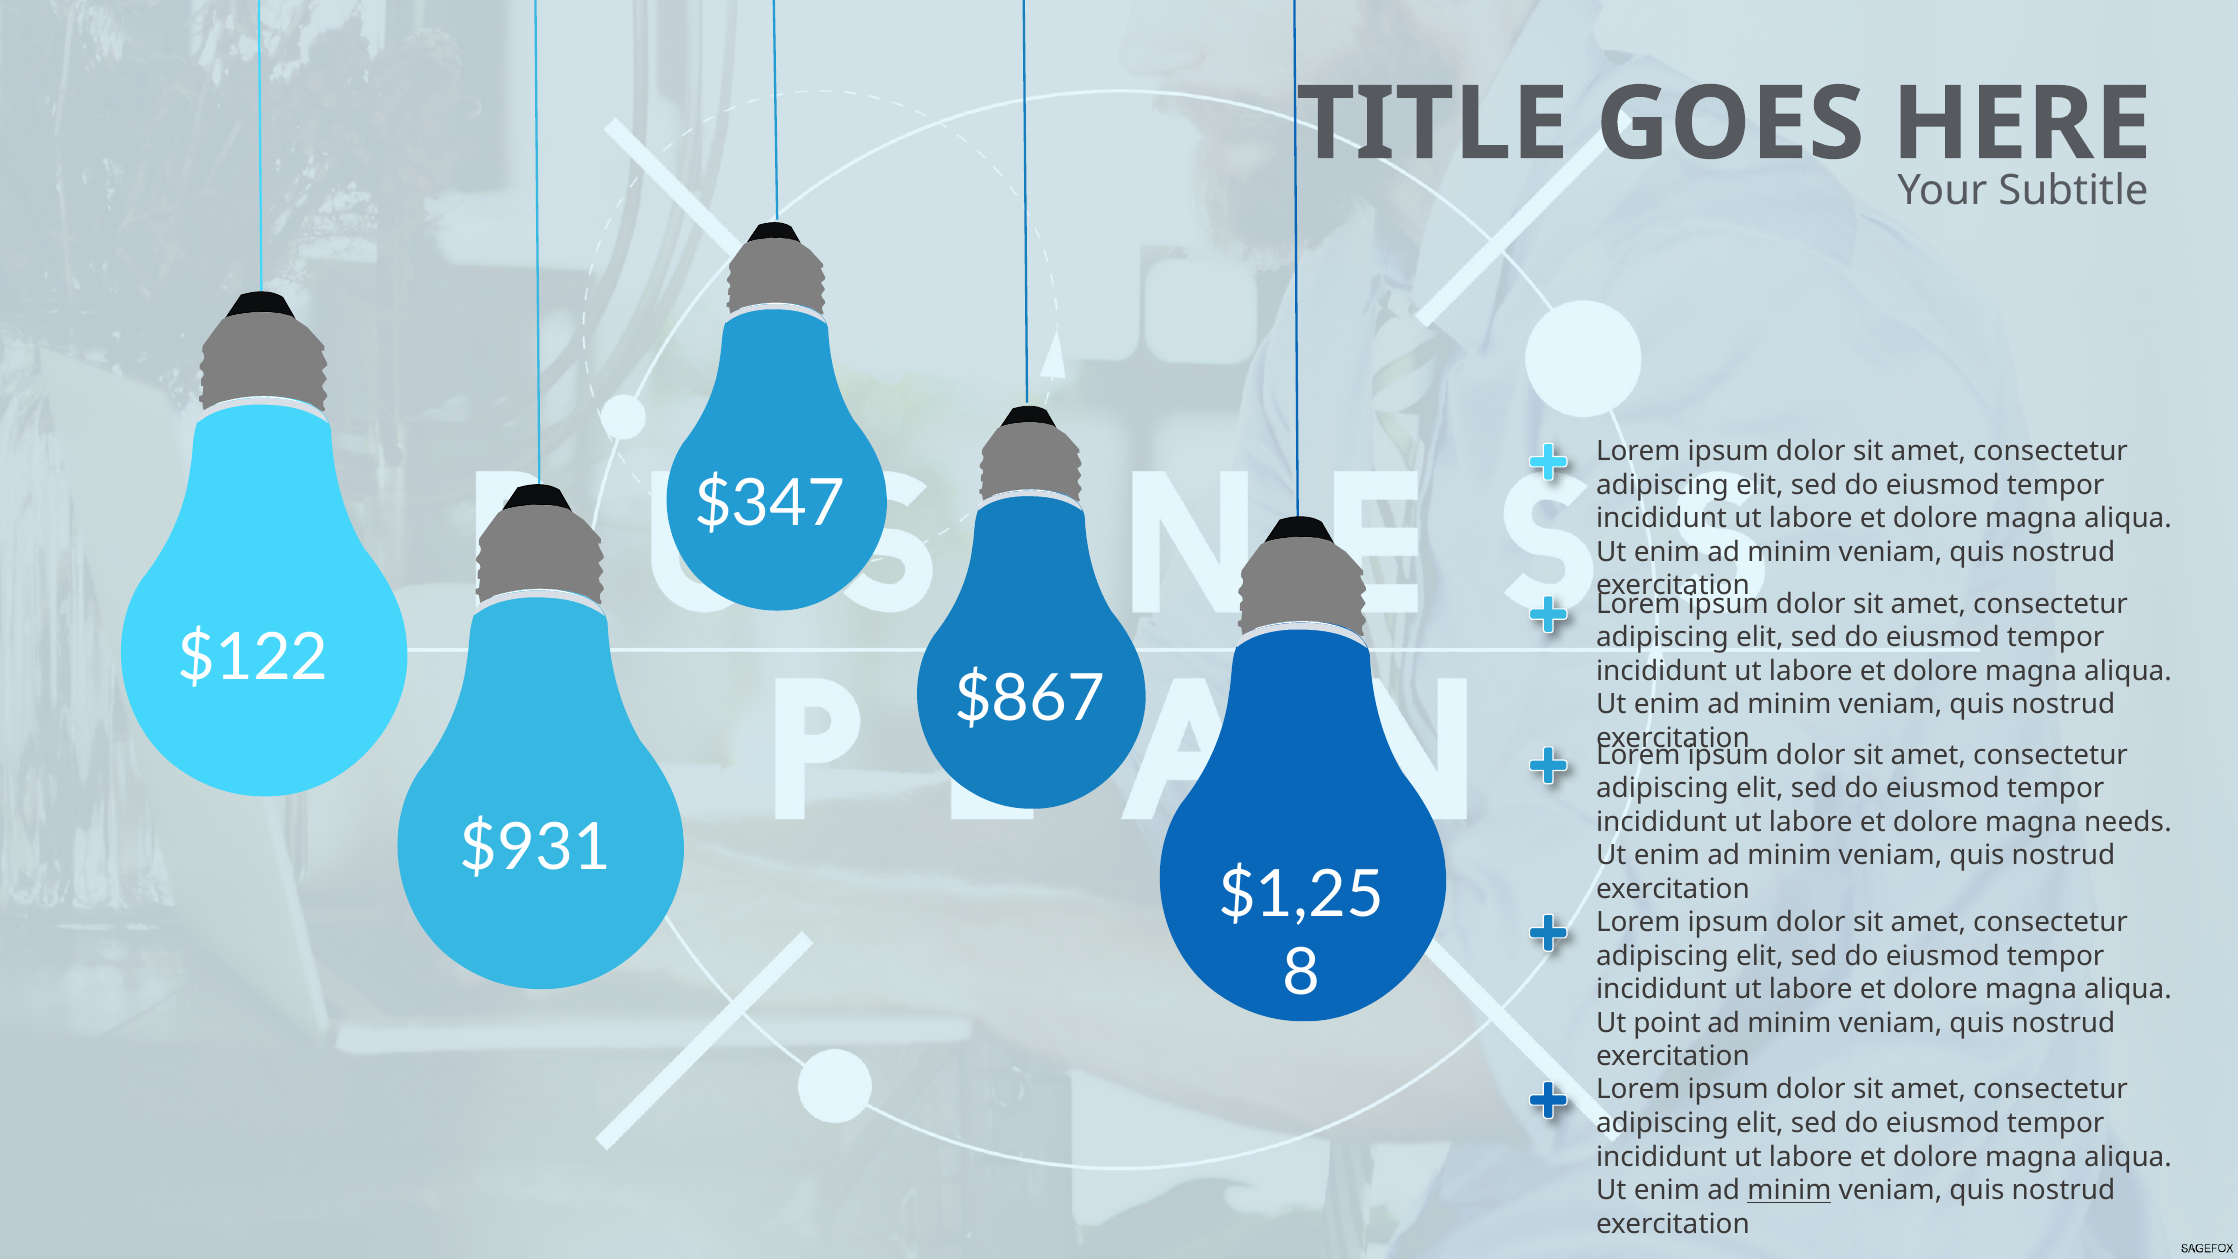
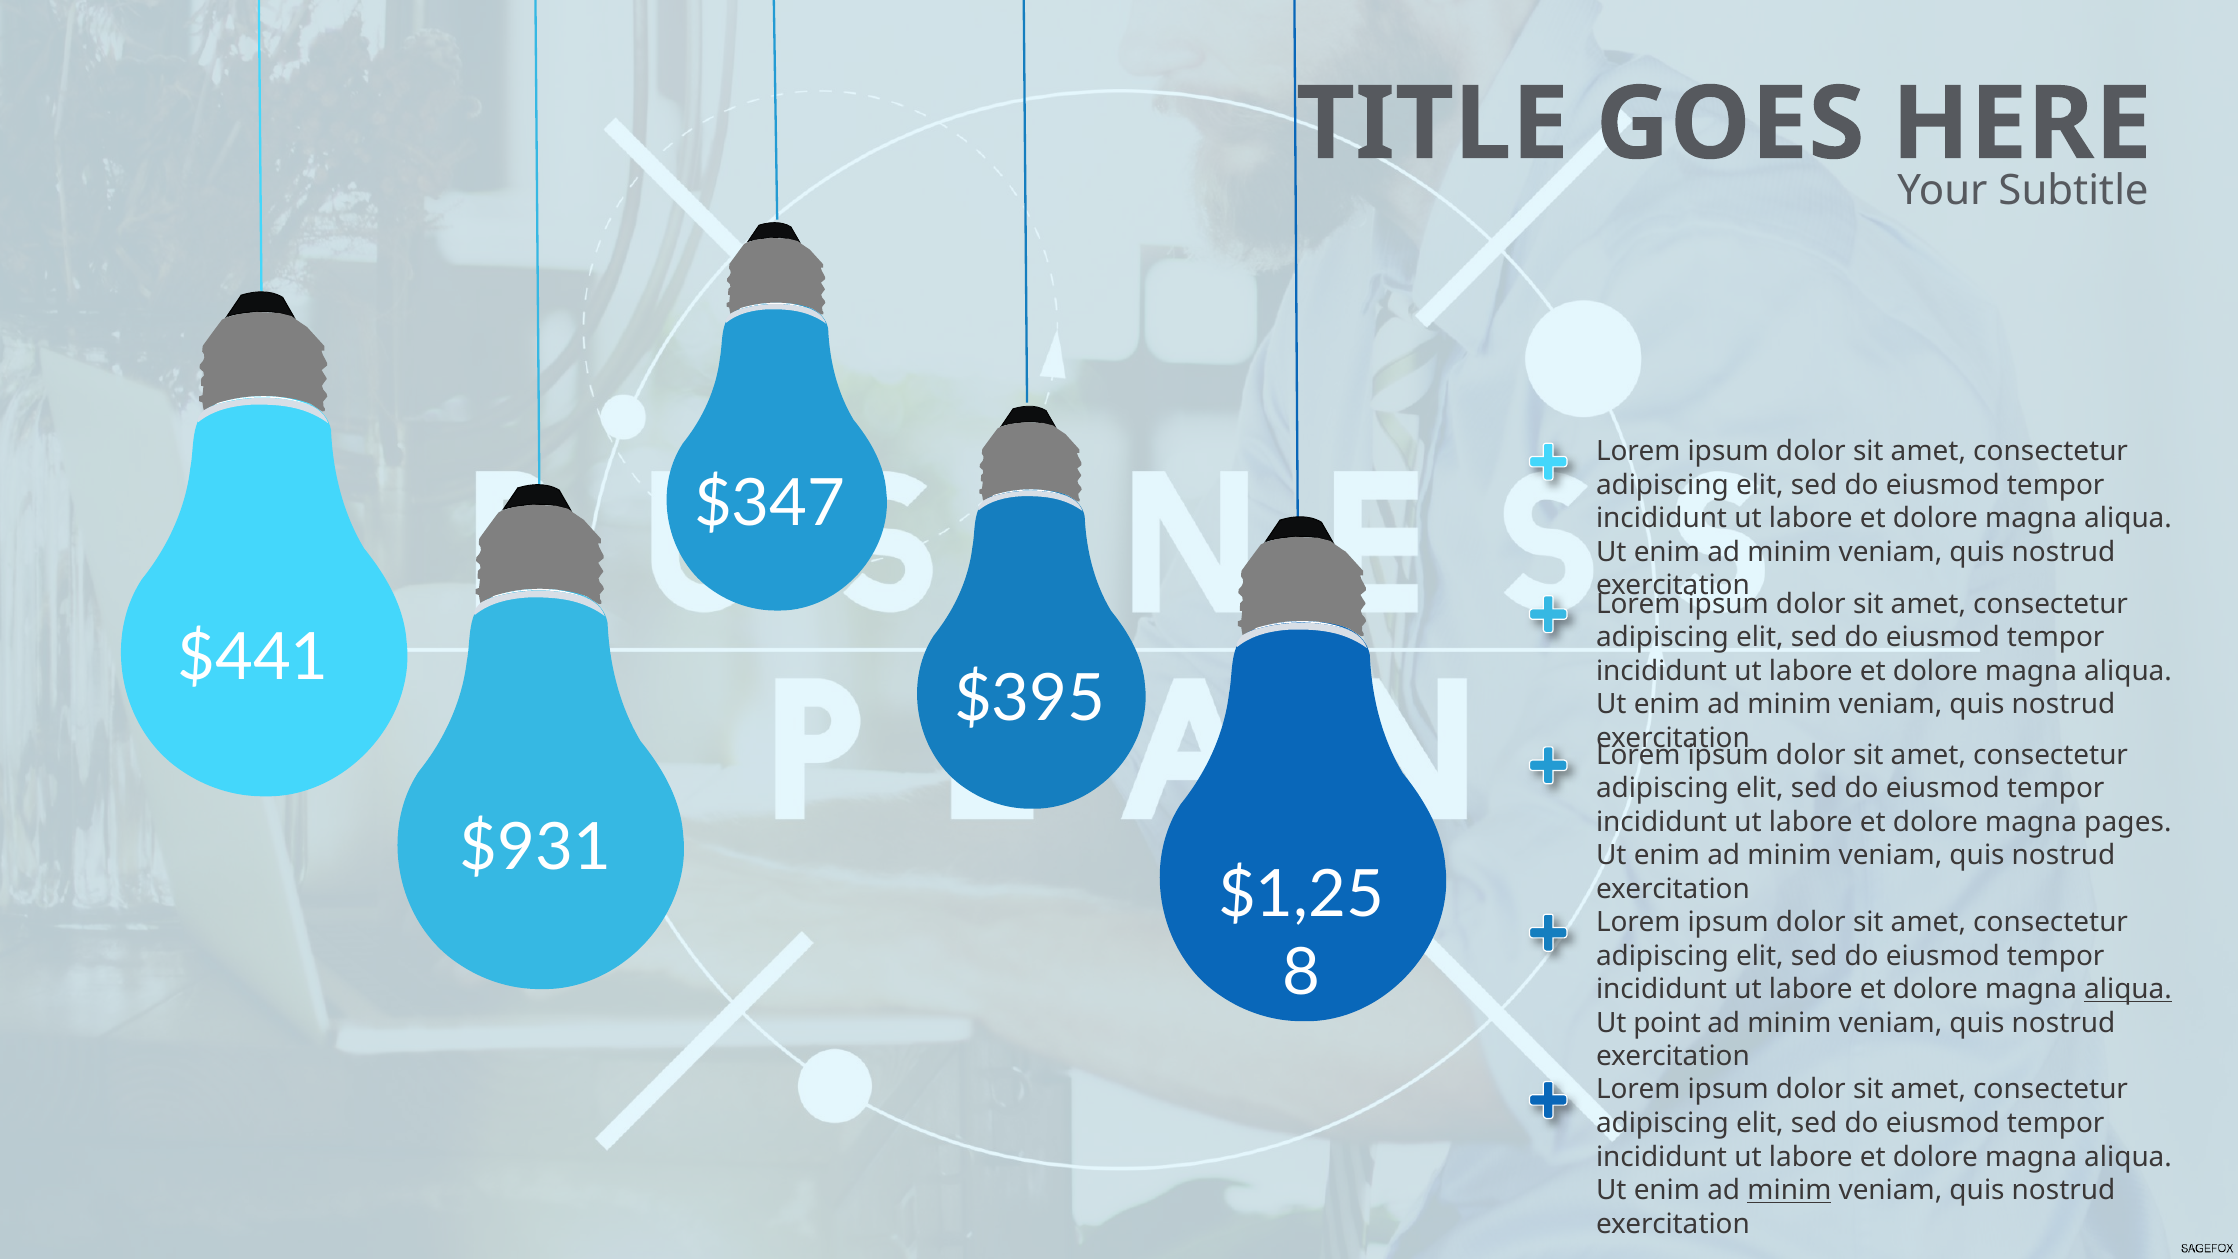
$122: $122 -> $441
$867: $867 -> $395
needs: needs -> pages
aliqua at (2128, 989) underline: none -> present
